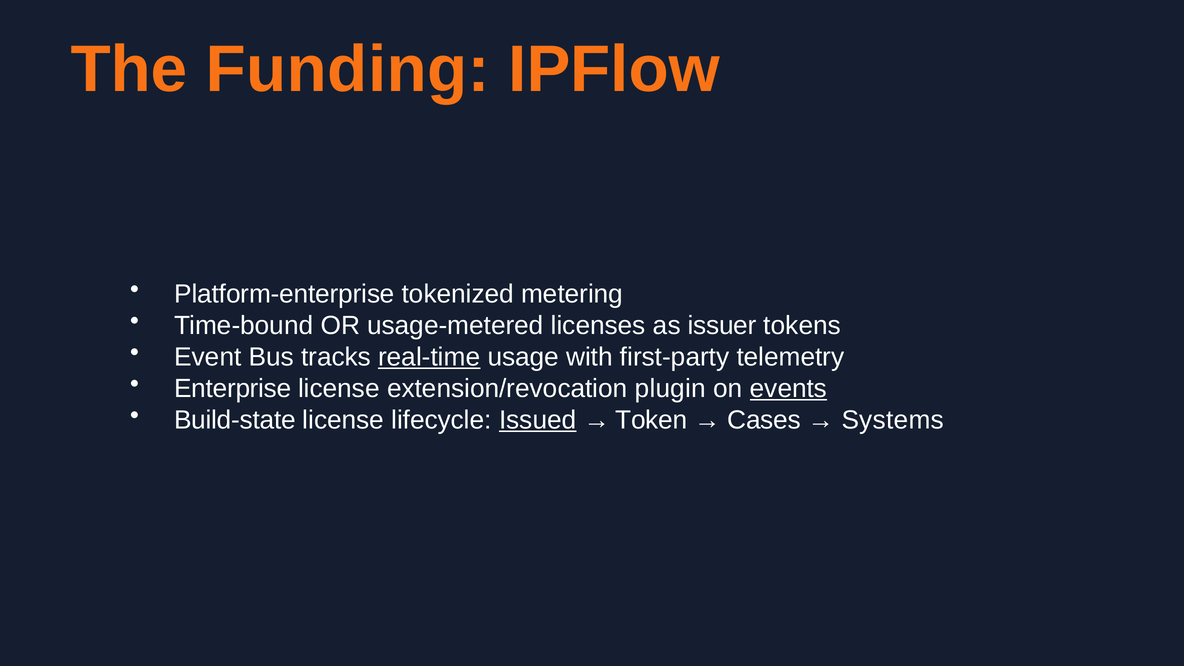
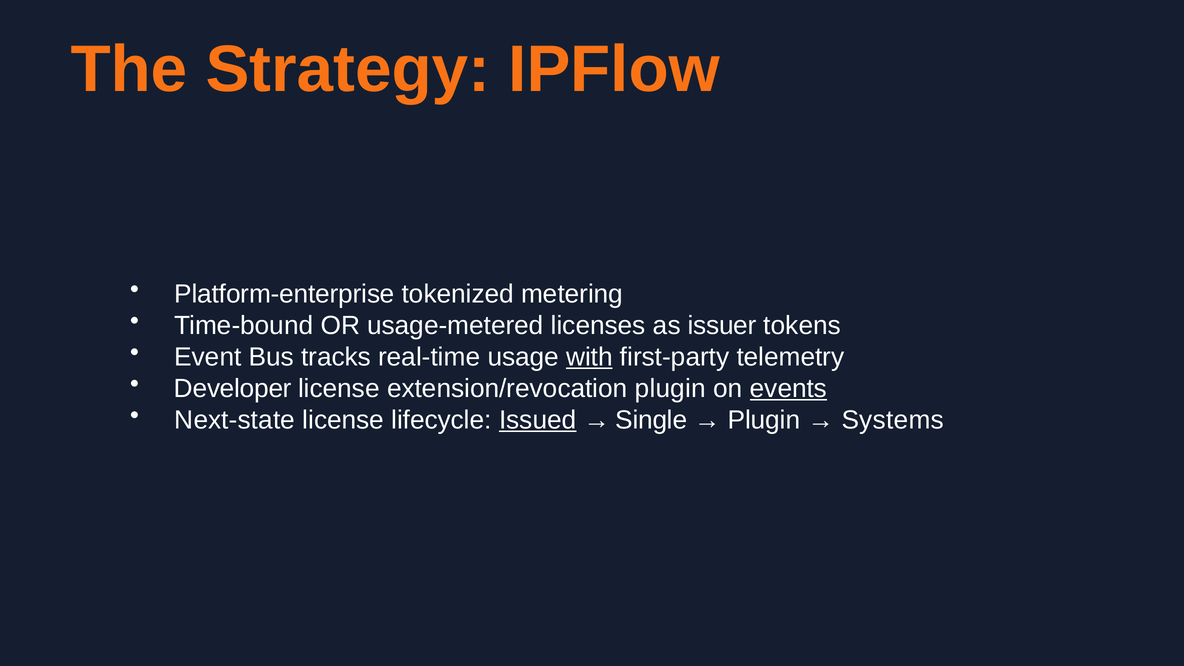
Funding: Funding -> Strategy
real-time underline: present -> none
with underline: none -> present
Enterprise: Enterprise -> Developer
Build-state: Build-state -> Next-state
Token: Token -> Single
Cases at (764, 420): Cases -> Plugin
